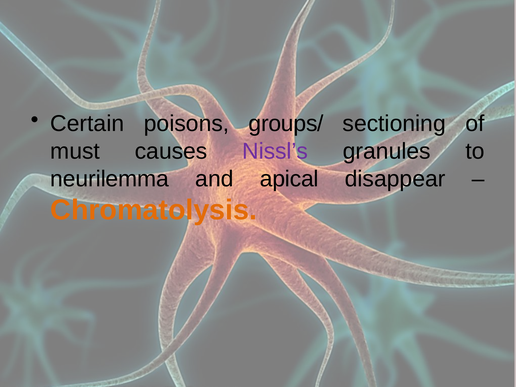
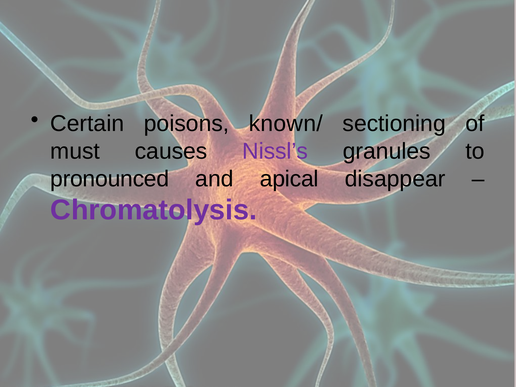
groups/: groups/ -> known/
neurilemma: neurilemma -> pronounced
Chromatolysis colour: orange -> purple
